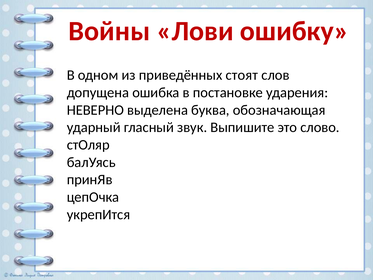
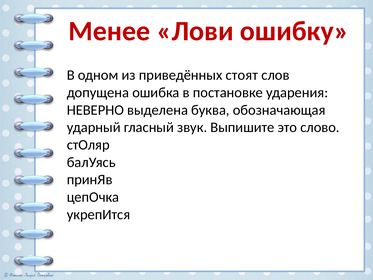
Войны: Войны -> Менее
